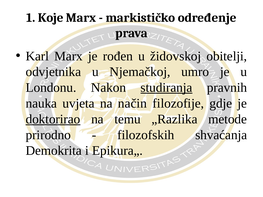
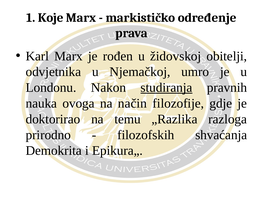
uvjeta: uvjeta -> ovoga
doktorirao underline: present -> none
metode: metode -> razloga
